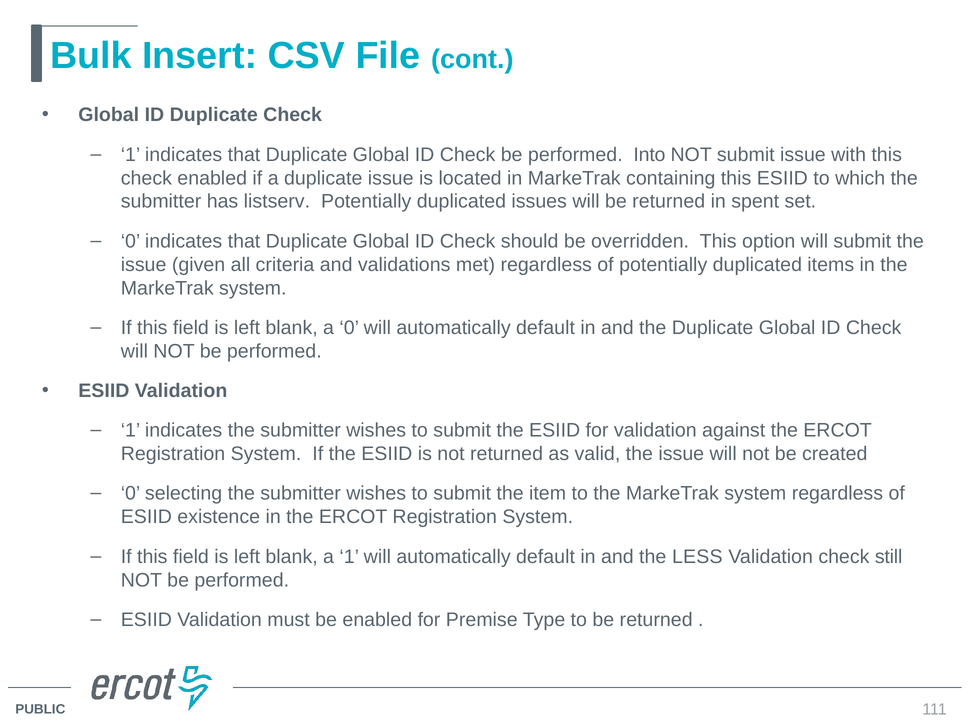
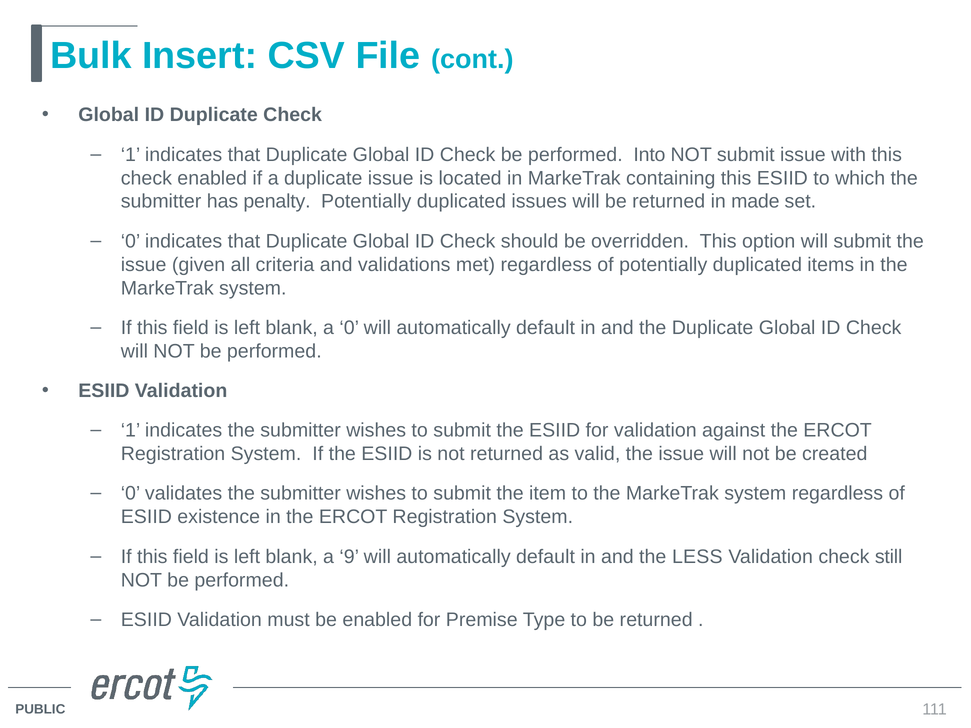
listserv: listserv -> penalty
spent: spent -> made
selecting: selecting -> validates
a 1: 1 -> 9
